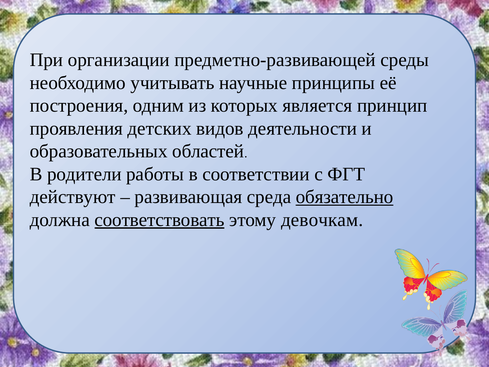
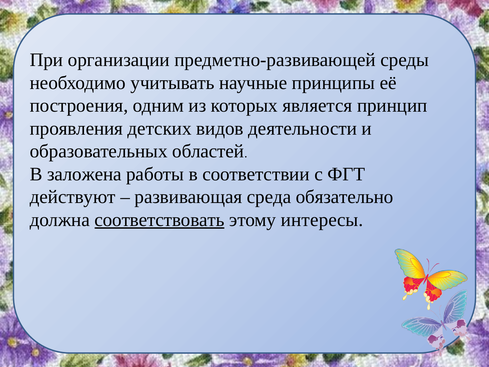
родители: родители -> заложена
обязательно underline: present -> none
девочкам: девочкам -> интересы
